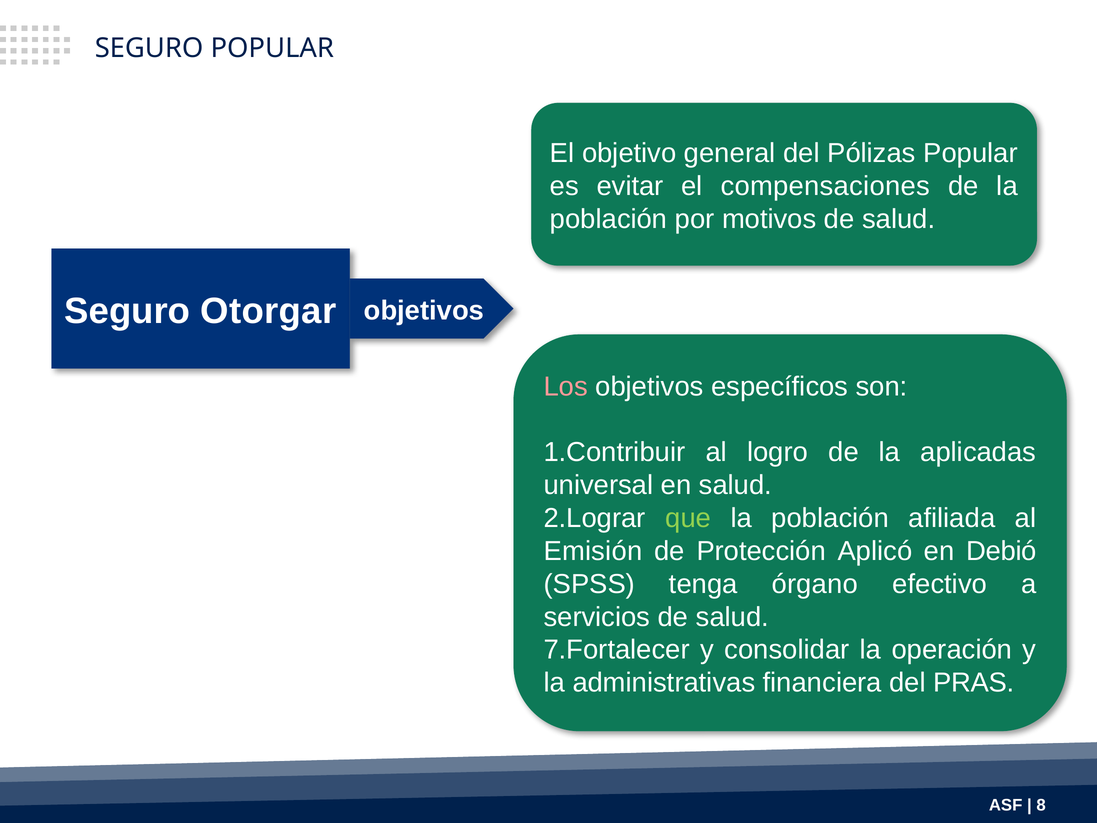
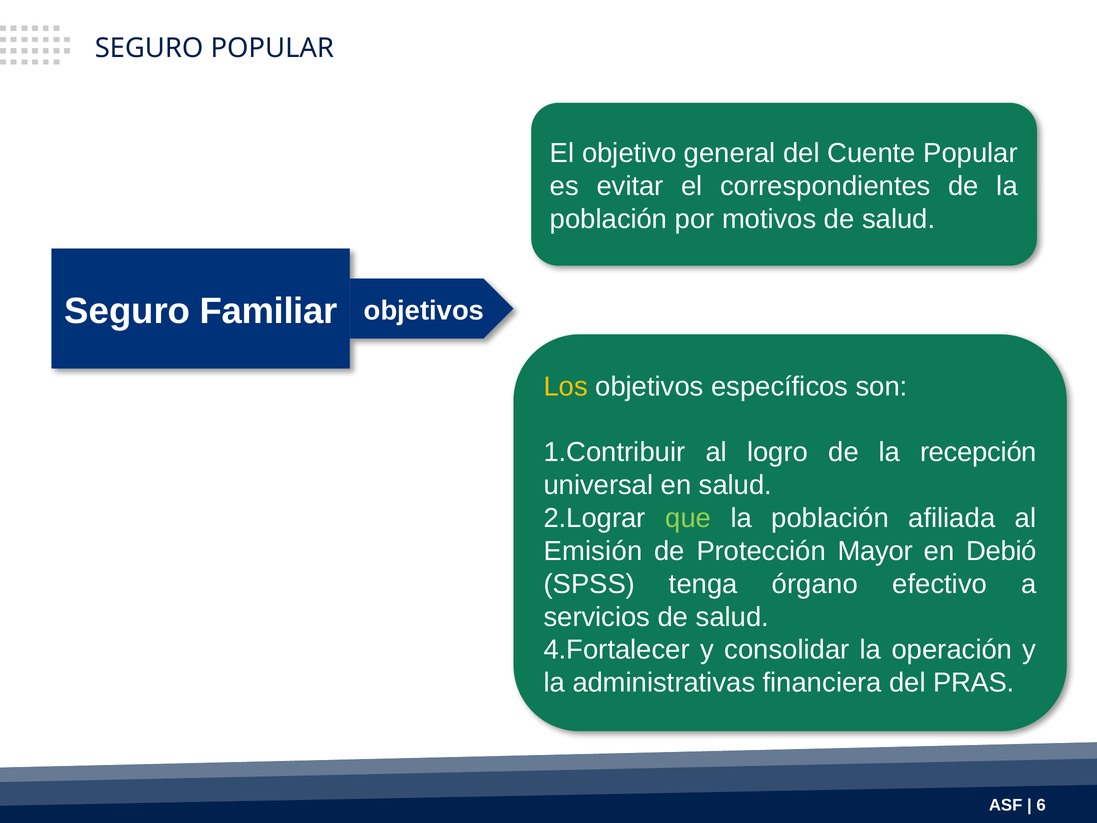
Pólizas: Pólizas -> Cuente
compensaciones: compensaciones -> correspondientes
Otorgar: Otorgar -> Familiar
Los colour: pink -> yellow
aplicadas: aplicadas -> recepción
Aplicó: Aplicó -> Mayor
7.Fortalecer: 7.Fortalecer -> 4.Fortalecer
8: 8 -> 6
